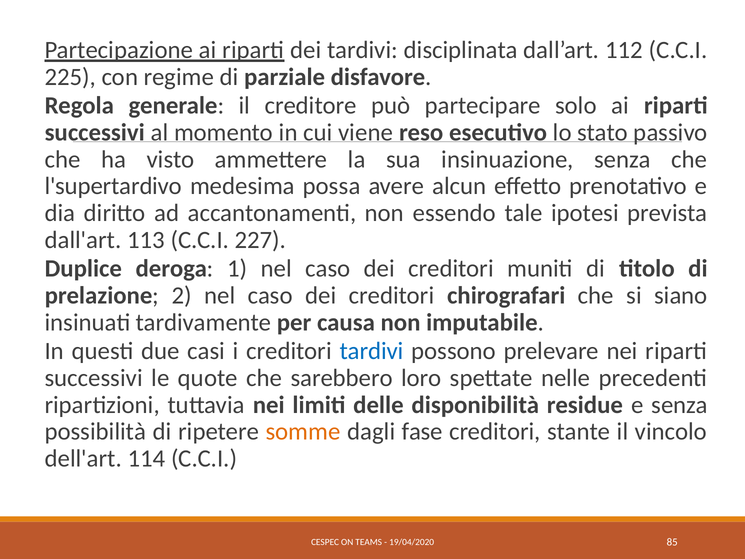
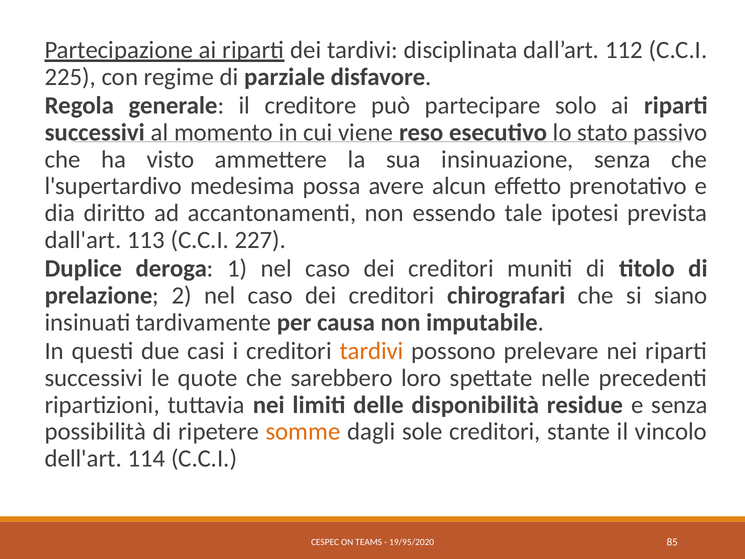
tardivi at (372, 351) colour: blue -> orange
fase: fase -> sole
19/04/2020: 19/04/2020 -> 19/95/2020
